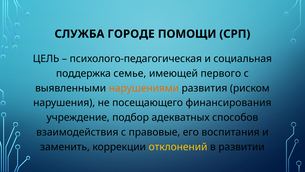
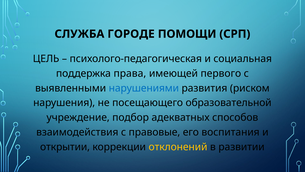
семье: семье -> права
нарушениями colour: orange -> blue
финансирования: финансирования -> образовательной
заменить: заменить -> открытии
